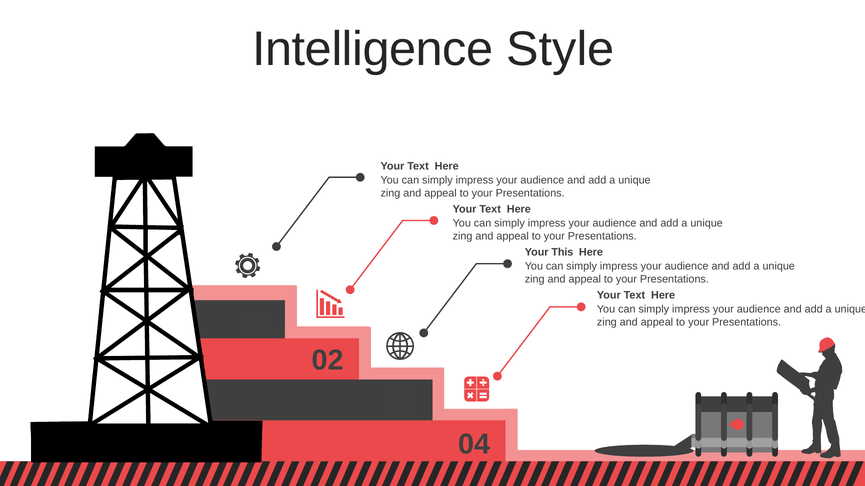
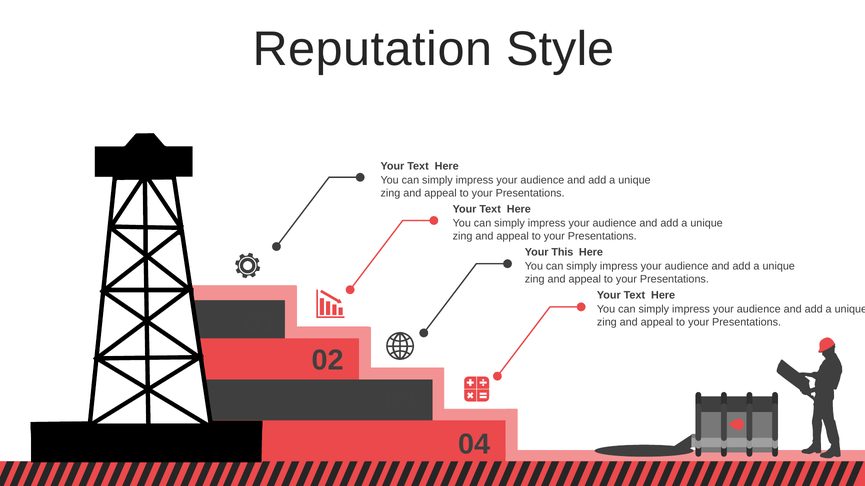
Intelligence: Intelligence -> Reputation
